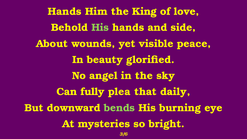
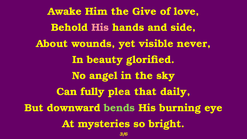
Hands at (65, 11): Hands -> Awake
King: King -> Give
His at (100, 28) colour: light green -> pink
peace: peace -> never
